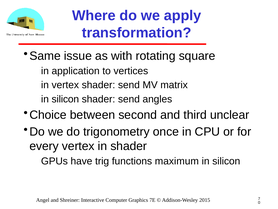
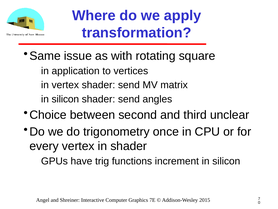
maximum: maximum -> increment
